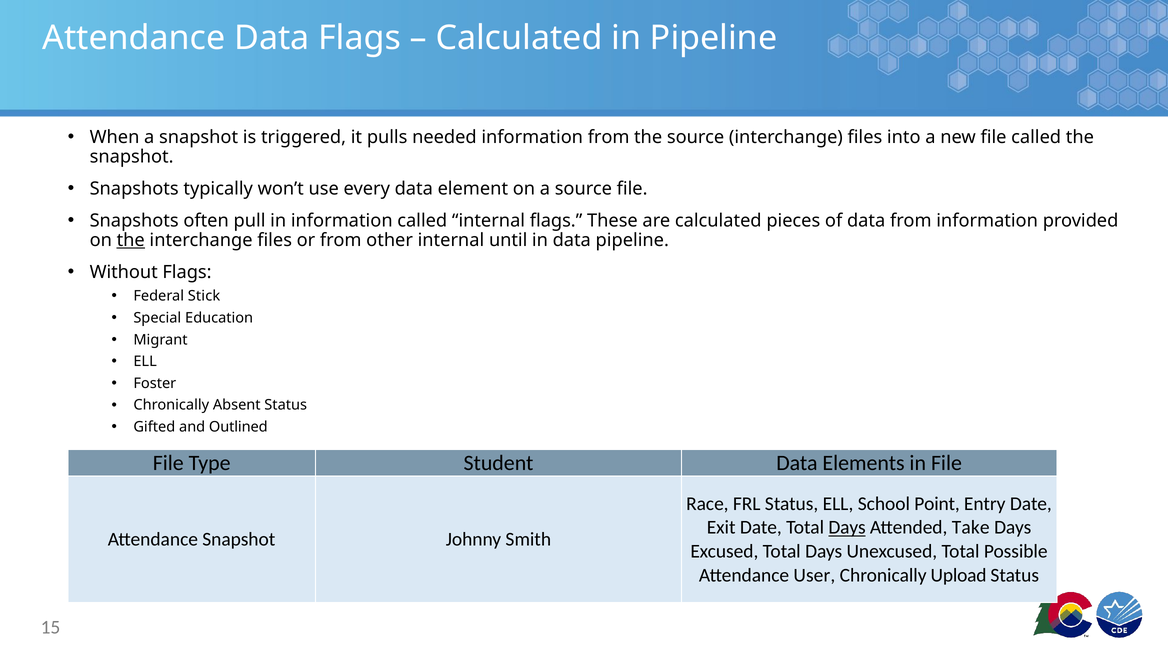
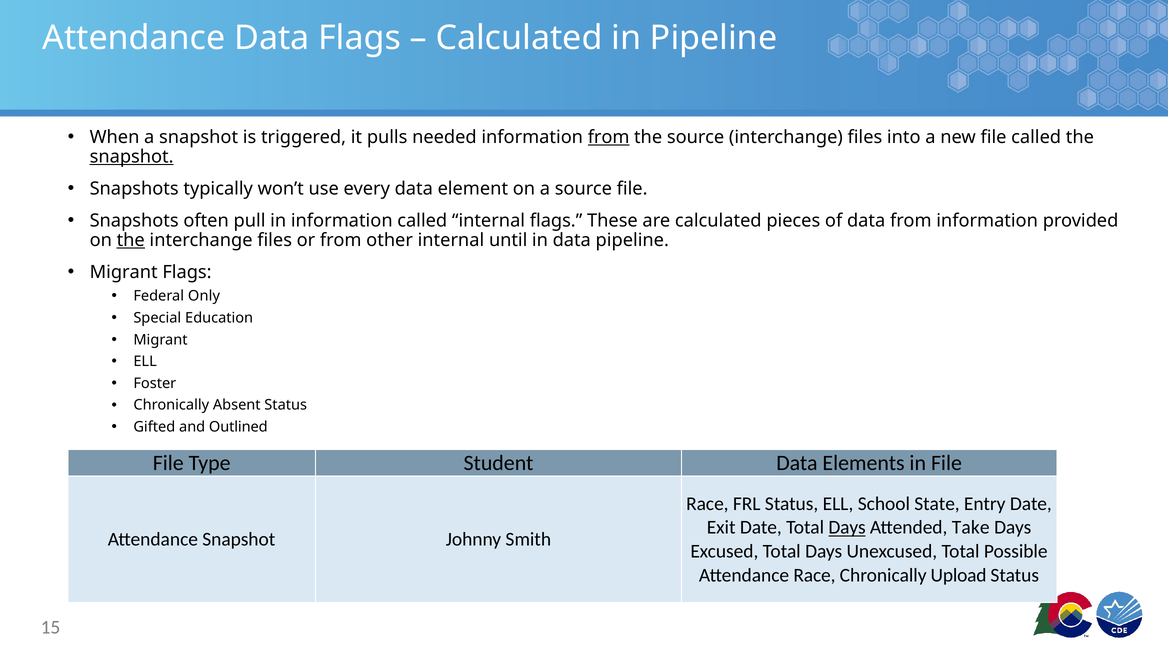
from at (609, 137) underline: none -> present
snapshot at (132, 157) underline: none -> present
Without at (124, 272): Without -> Migrant
Stick: Stick -> Only
Point: Point -> State
Attendance User: User -> Race
